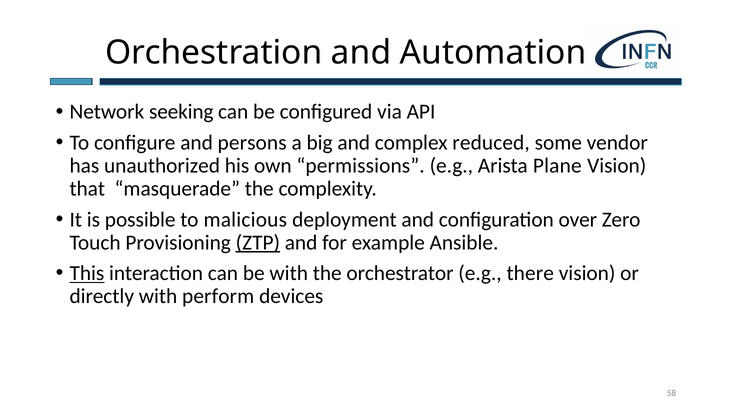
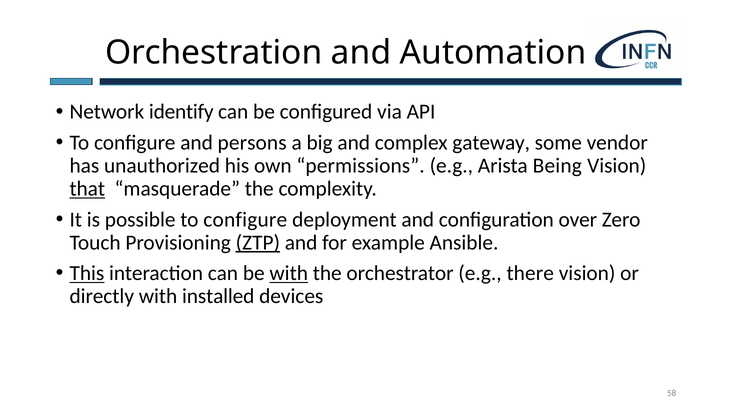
seeking: seeking -> identify
reduced: reduced -> gateway
Plane: Plane -> Being
that underline: none -> present
possible to malicious: malicious -> configure
with at (289, 273) underline: none -> present
perform: perform -> installed
